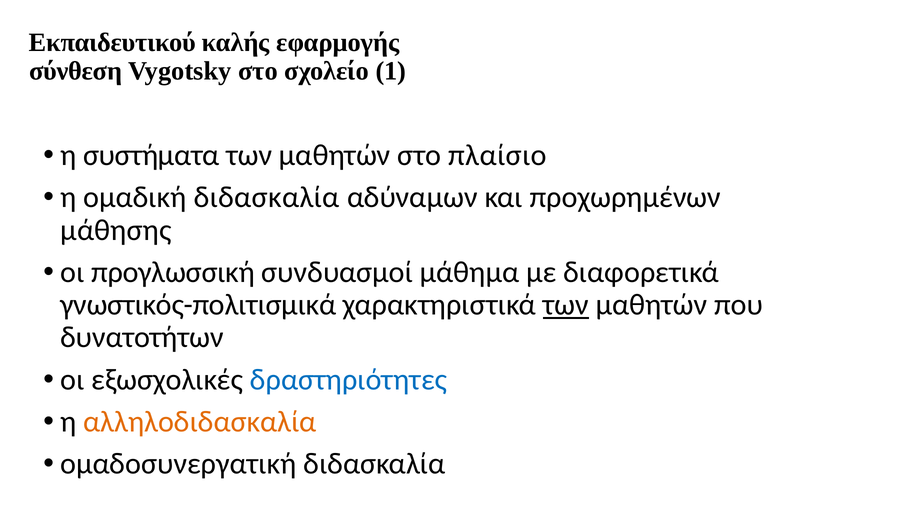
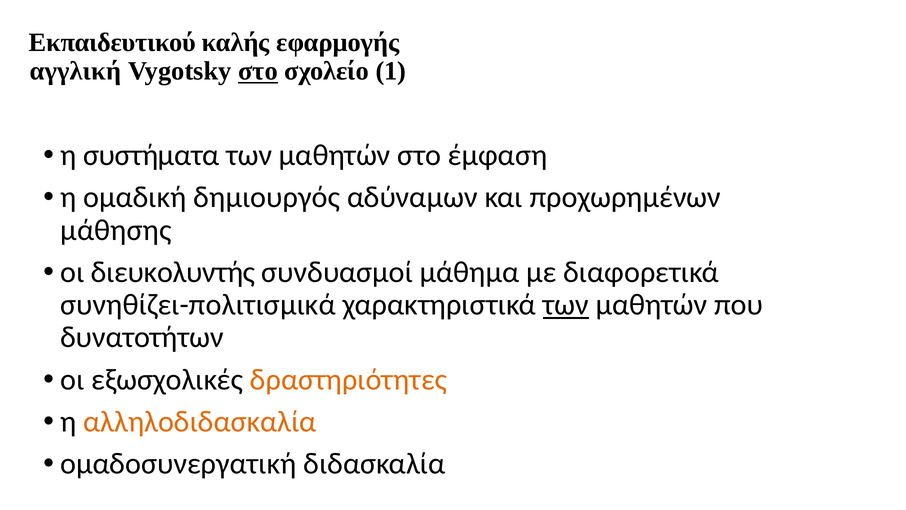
σύνθεση: σύνθεση -> αγγλική
στο at (258, 71) underline: none -> present
πλαίσιο: πλαίσιο -> έμφαση
ομαδική διδασκαλία: διδασκαλία -> δημιουργός
προγλωσσική: προγλωσσική -> διευκολυντής
γνωστικός-πολιτισμικά: γνωστικός-πολιτισμικά -> συνηθίζει-πολιτισμικά
δραστηριότητες colour: blue -> orange
